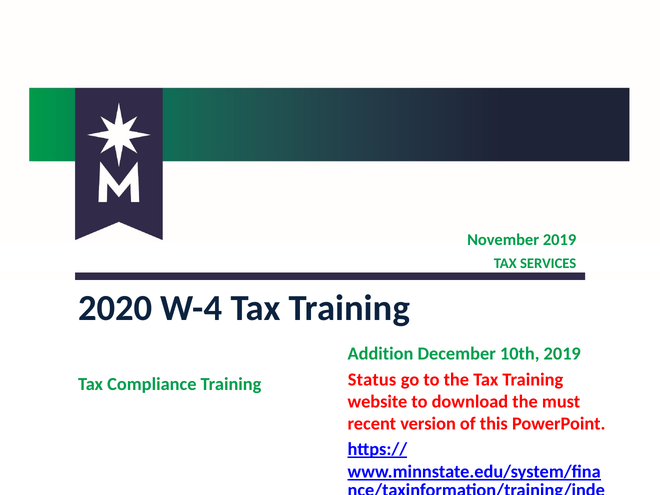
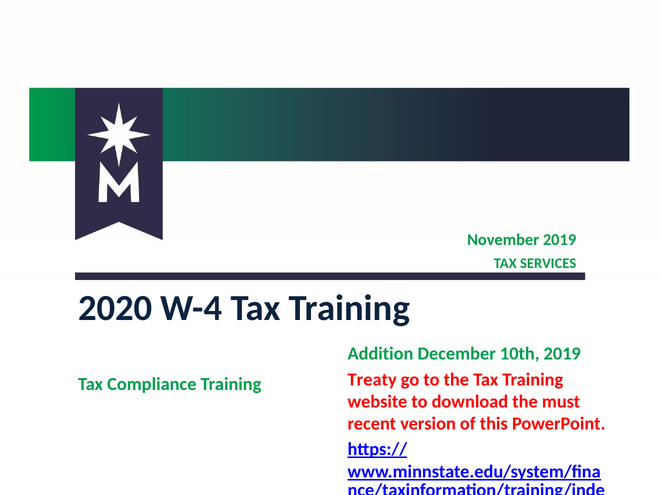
Status: Status -> Treaty
